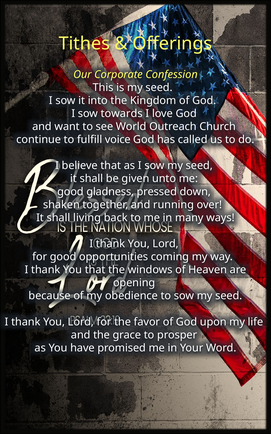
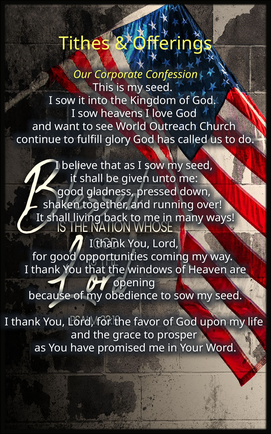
towards: towards -> heavens
voice: voice -> glory
